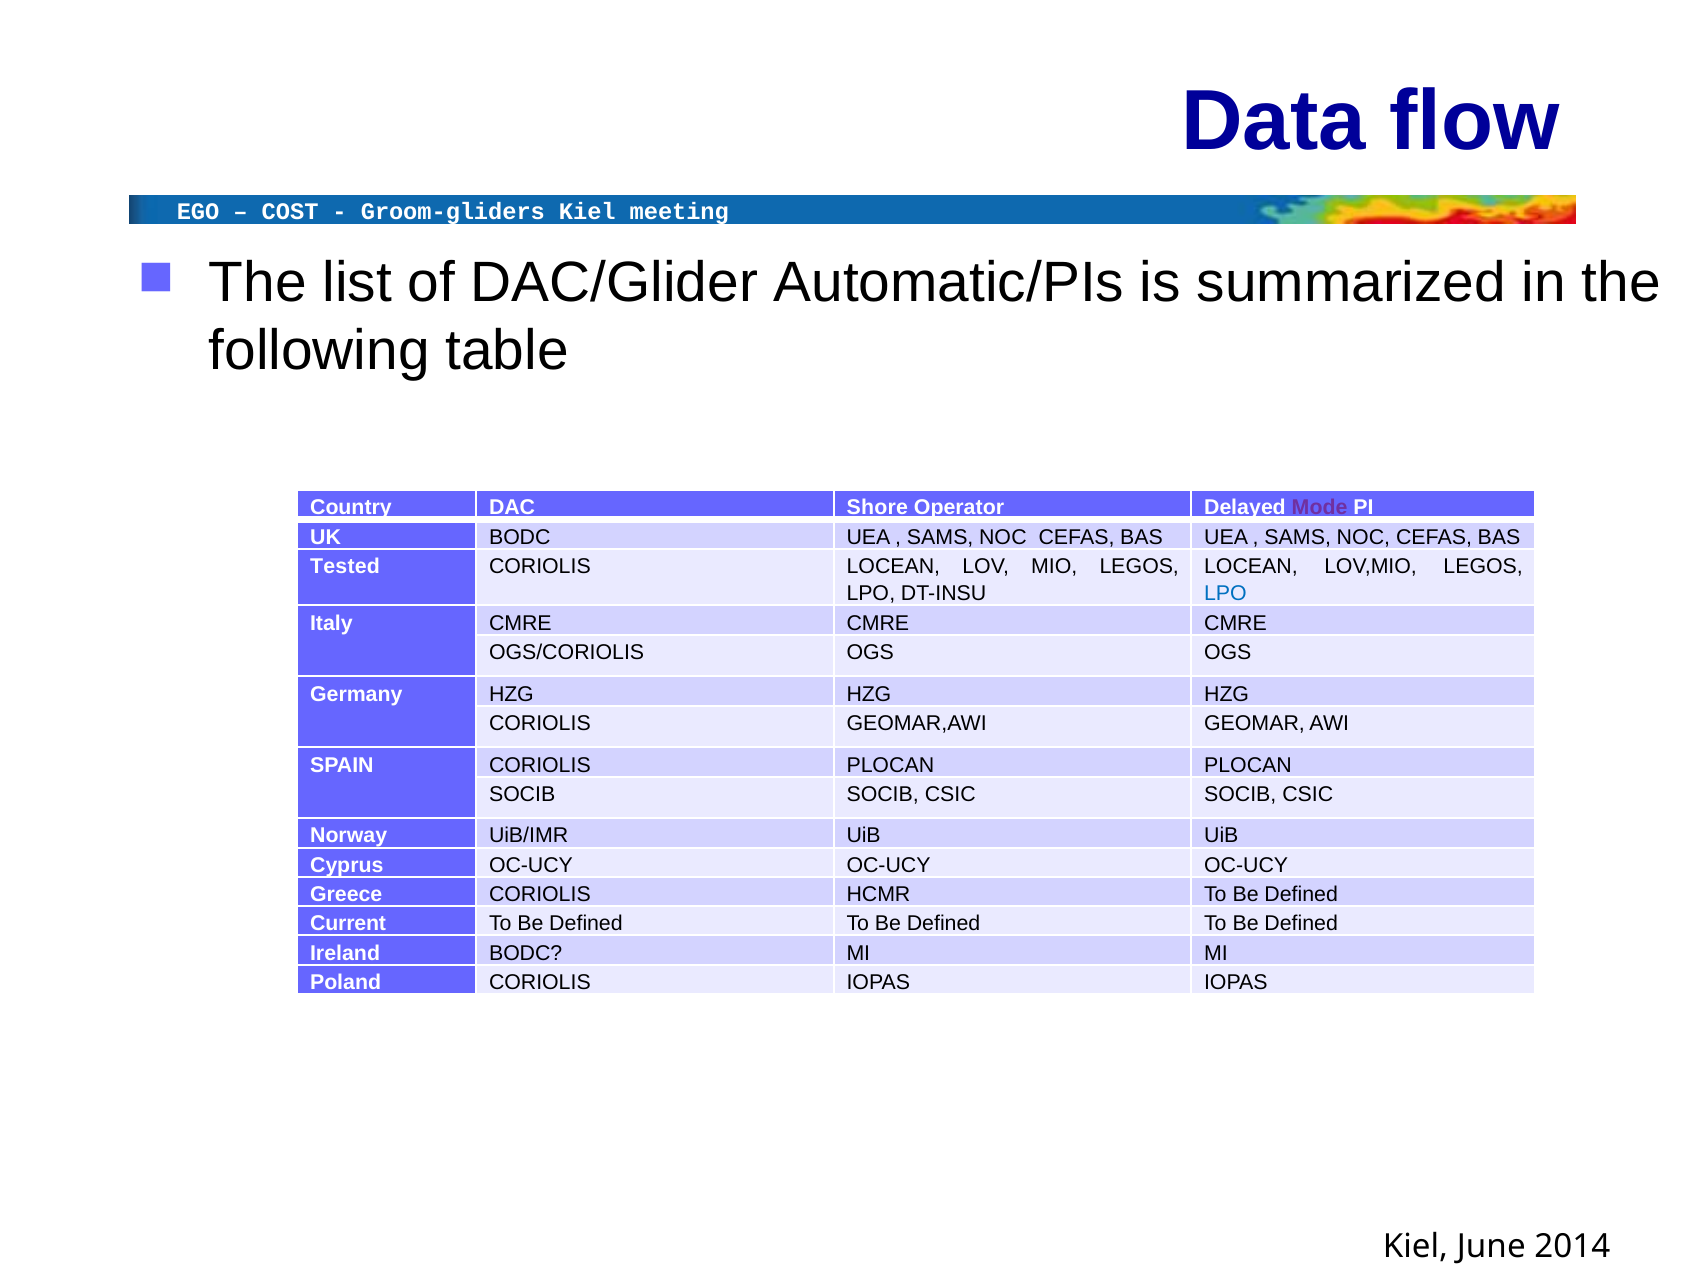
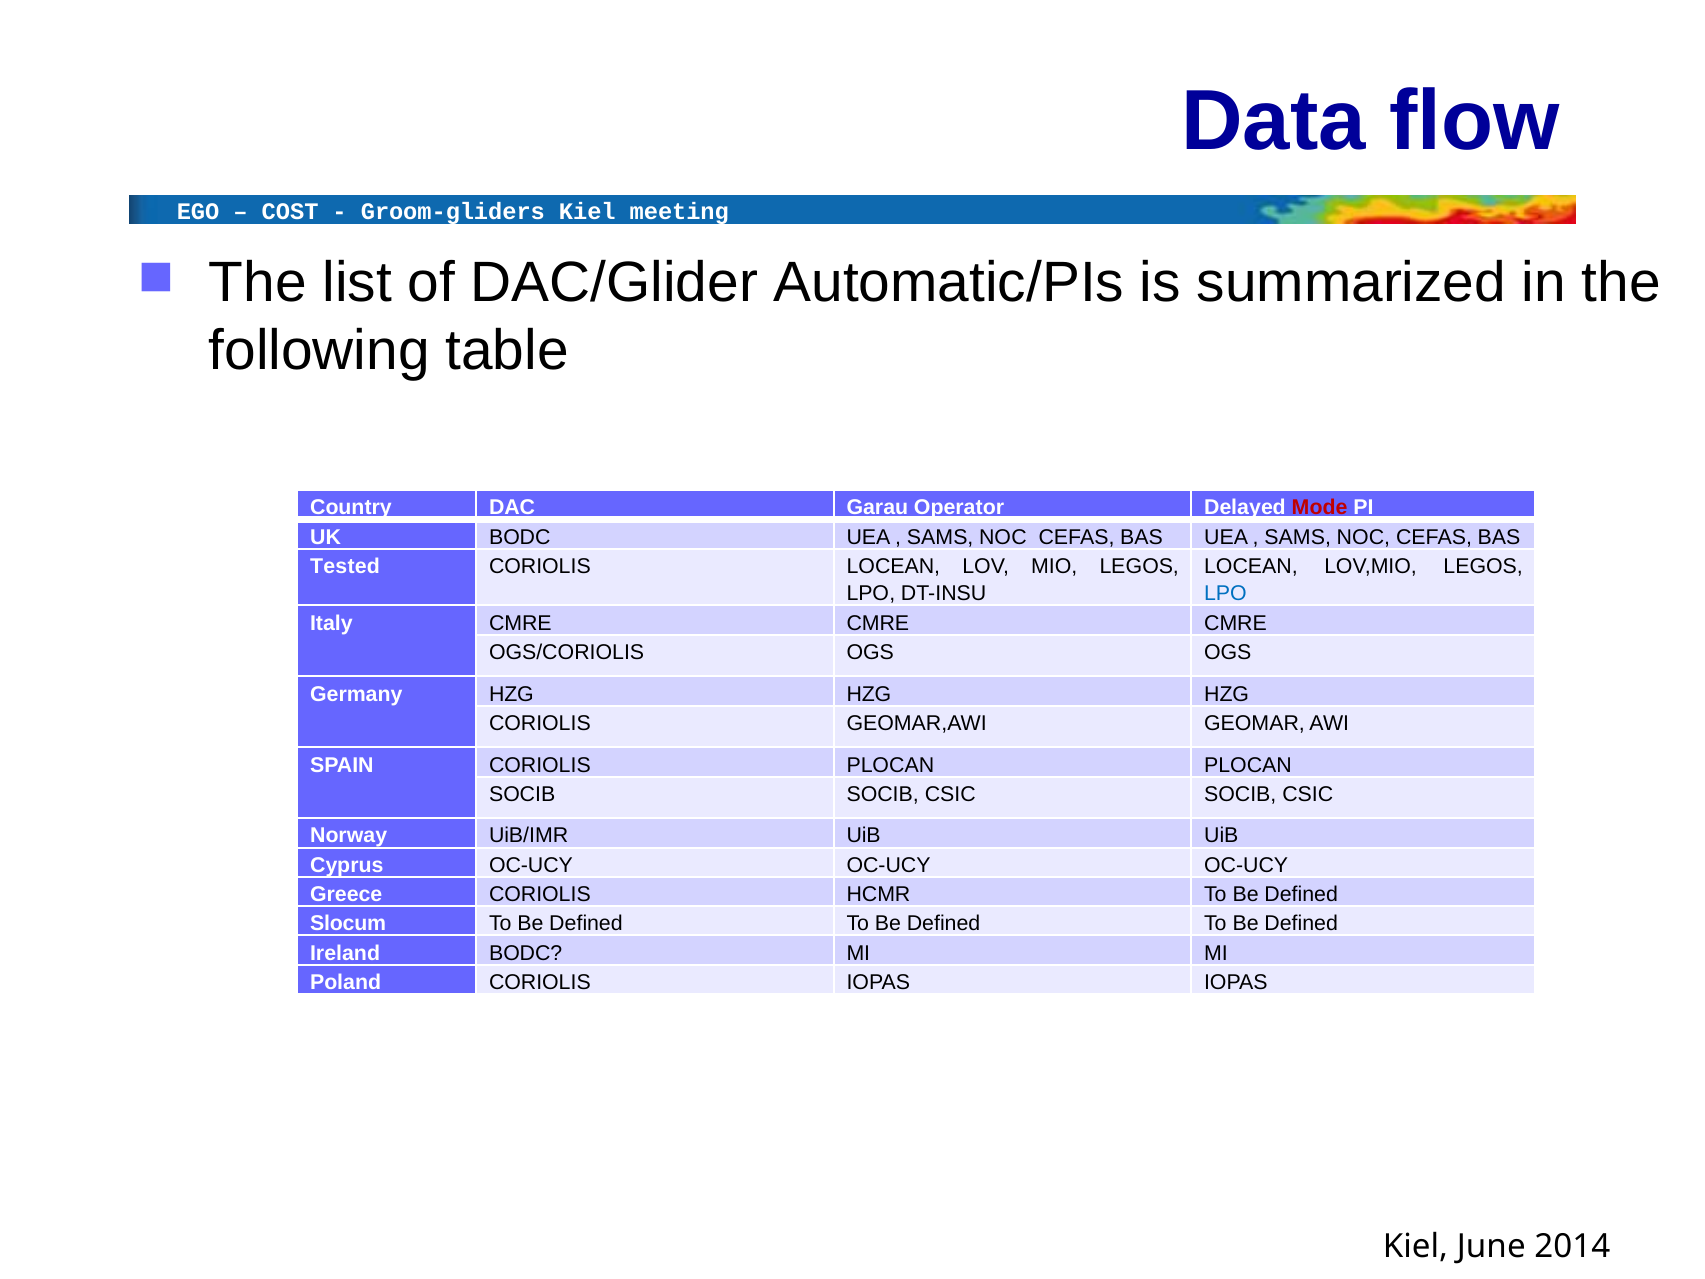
Shore: Shore -> Garau
Mode colour: purple -> red
Current: Current -> Slocum
